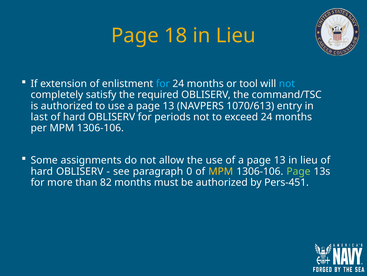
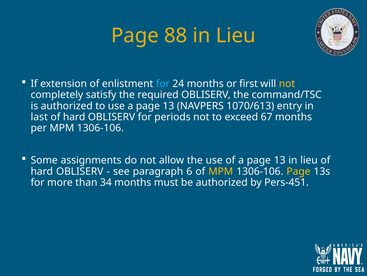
18: 18 -> 88
tool: tool -> first
not at (287, 84) colour: light blue -> yellow
exceed 24: 24 -> 67
0: 0 -> 6
Page at (298, 171) colour: light green -> yellow
82: 82 -> 34
